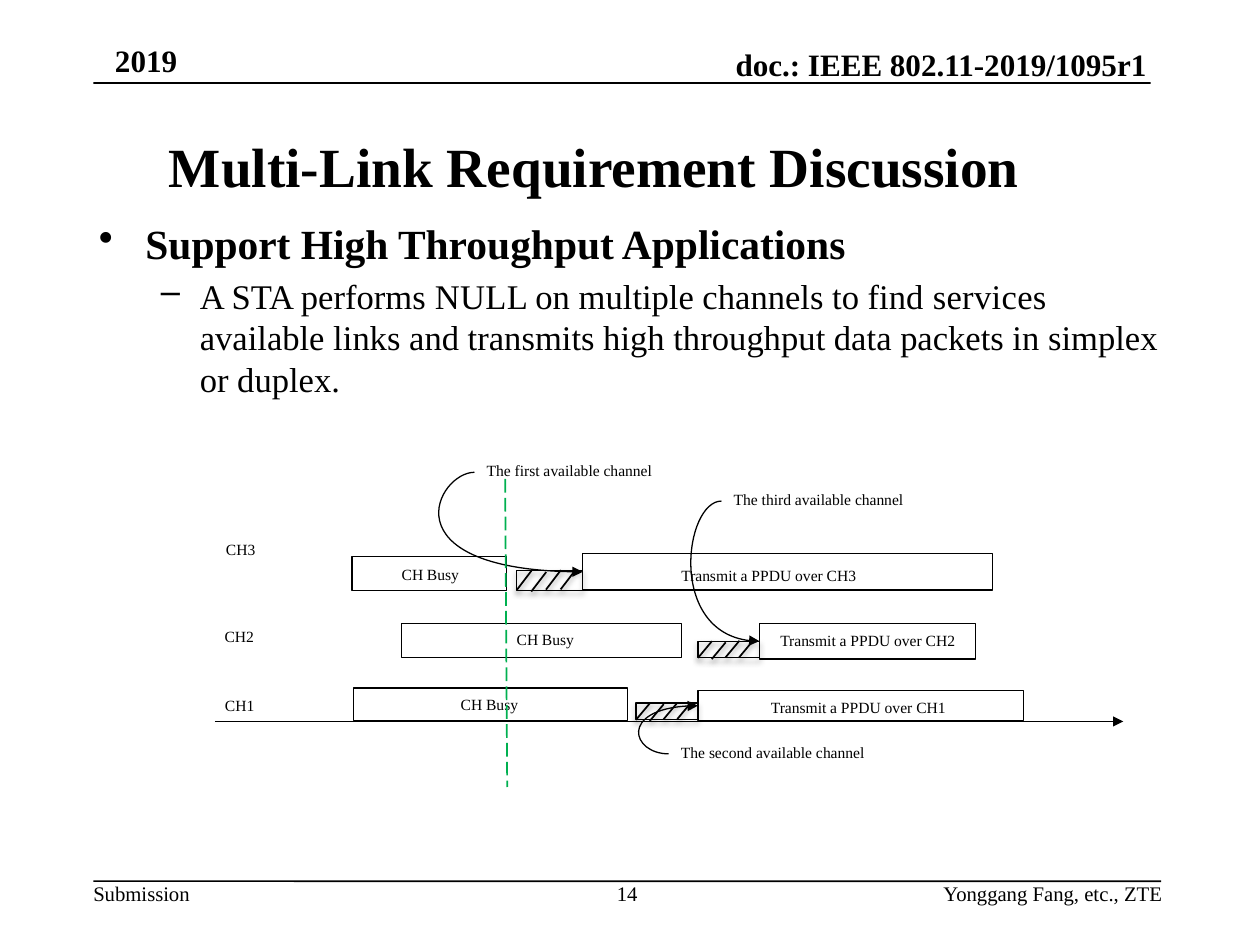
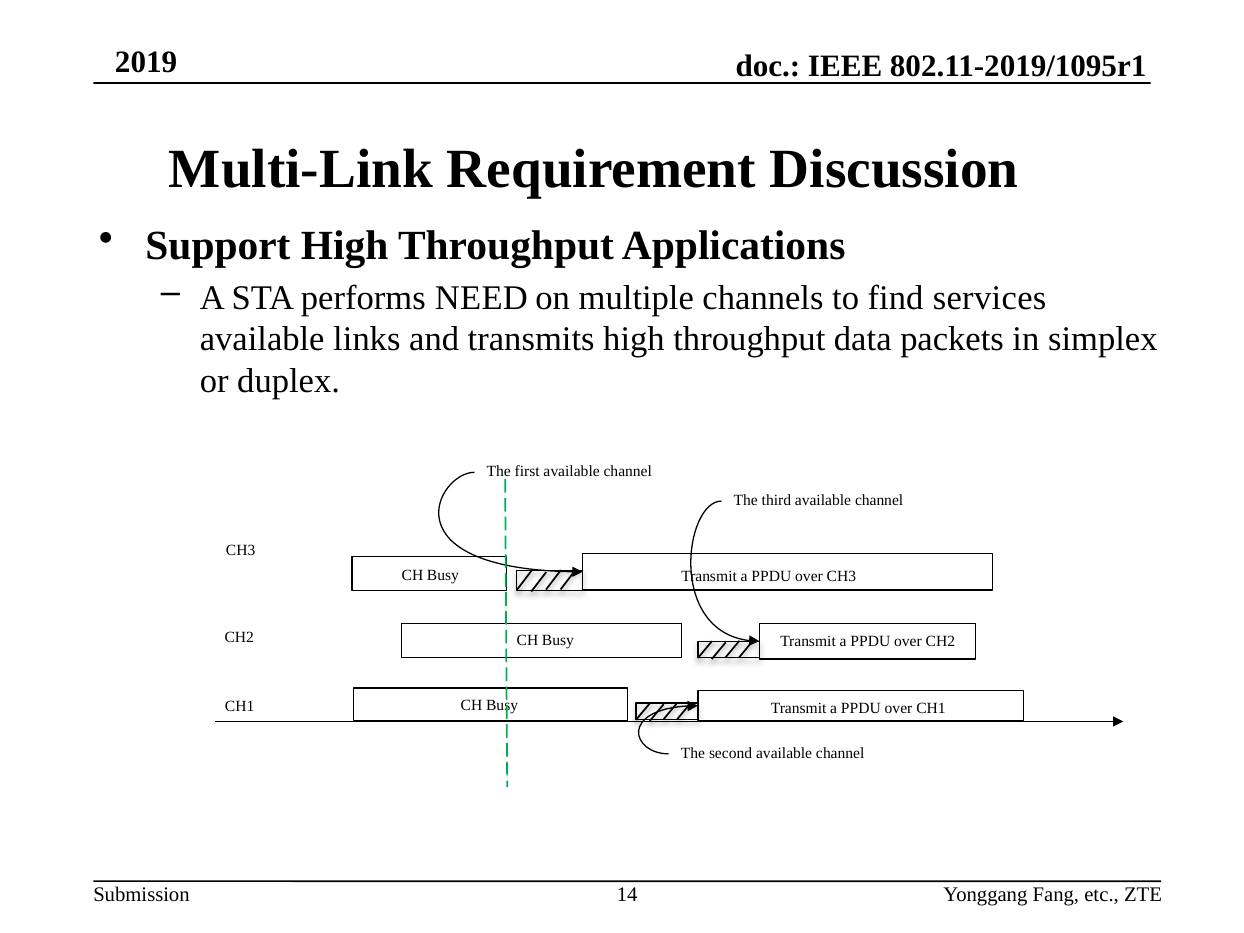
NULL: NULL -> NEED
